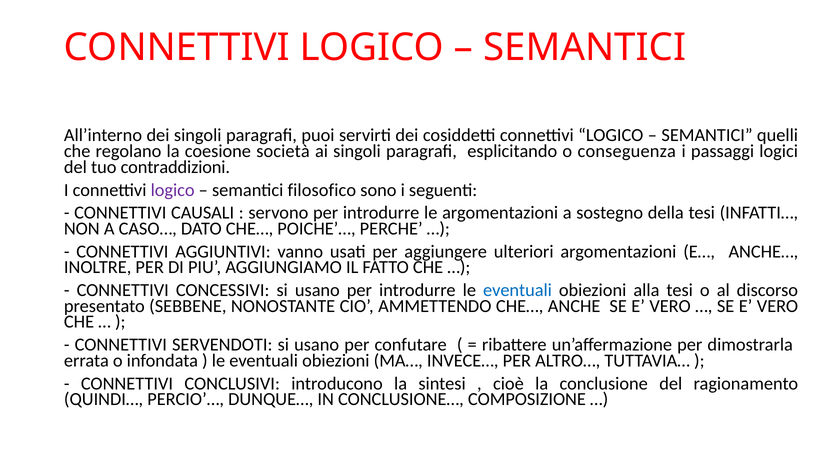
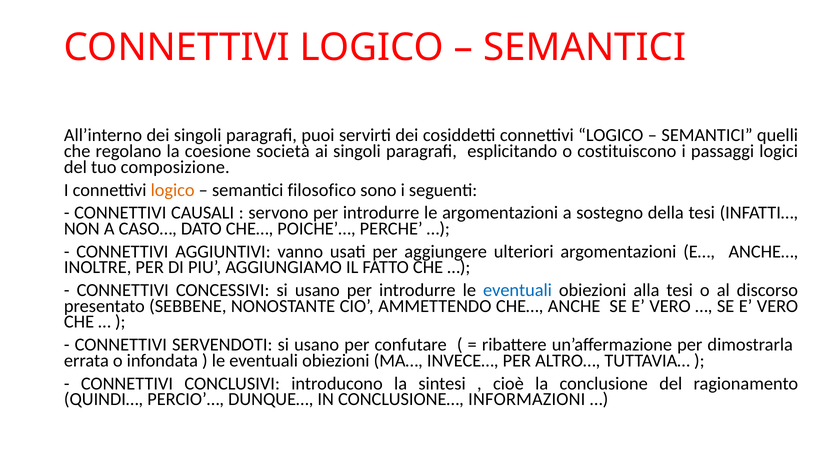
conseguenza: conseguenza -> costituiscono
contraddizioni: contraddizioni -> composizione
logico at (173, 190) colour: purple -> orange
COMPOSIZIONE: COMPOSIZIONE -> INFORMAZIONI
